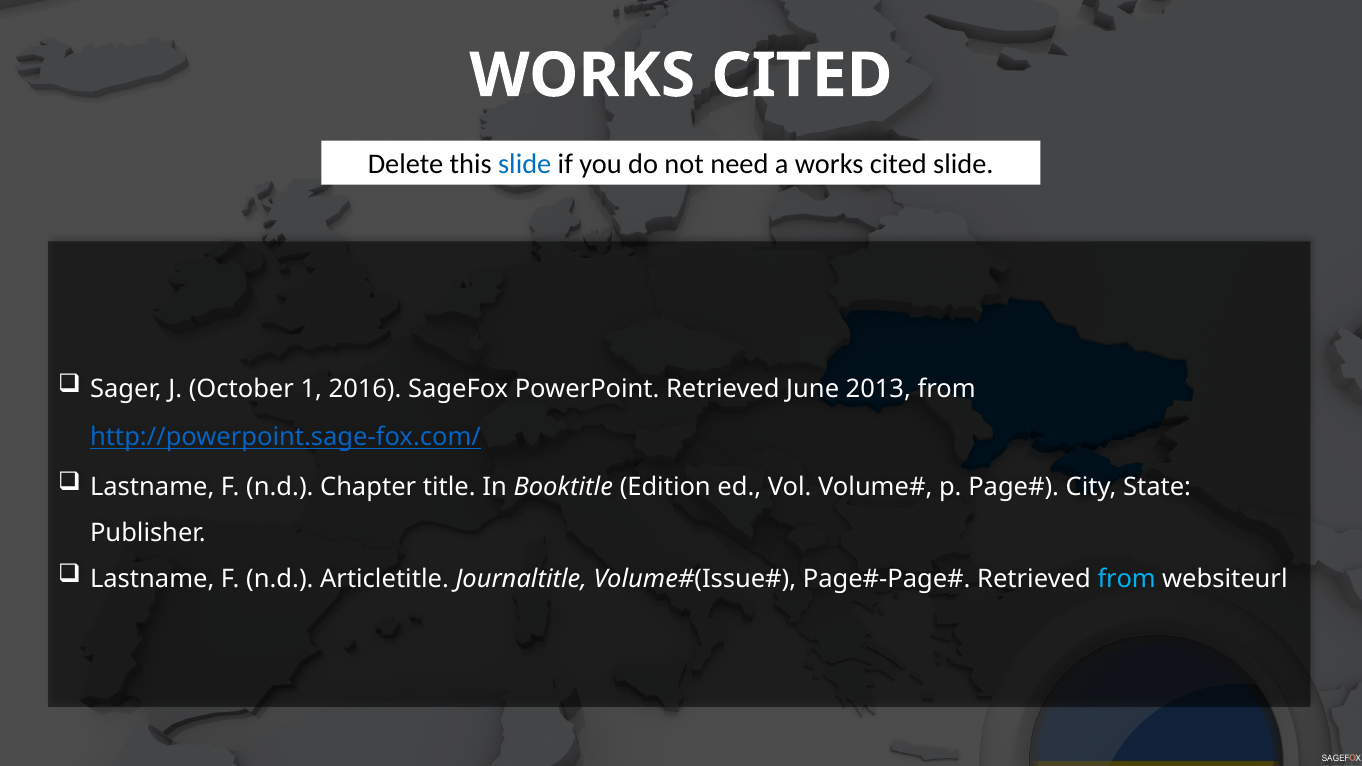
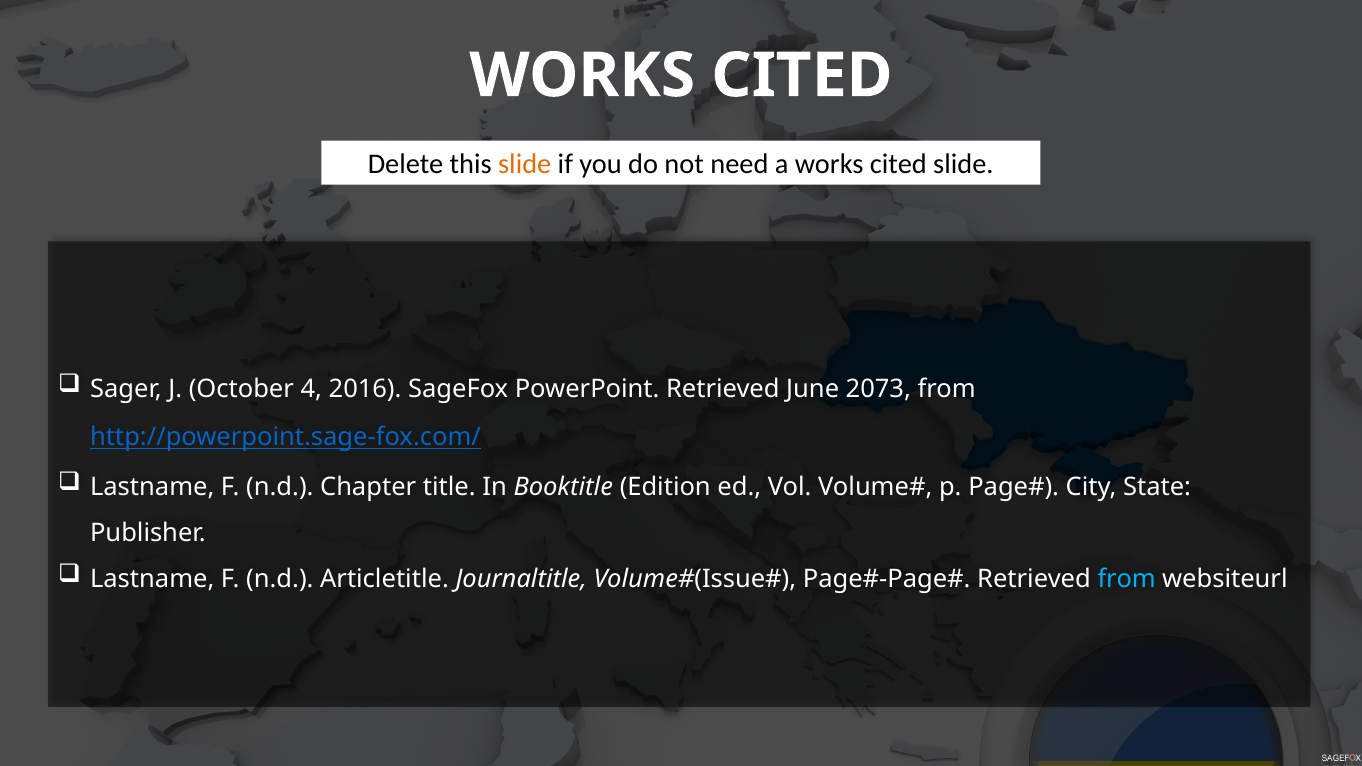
slide at (525, 165) colour: blue -> orange
1: 1 -> 4
2013: 2013 -> 2073
